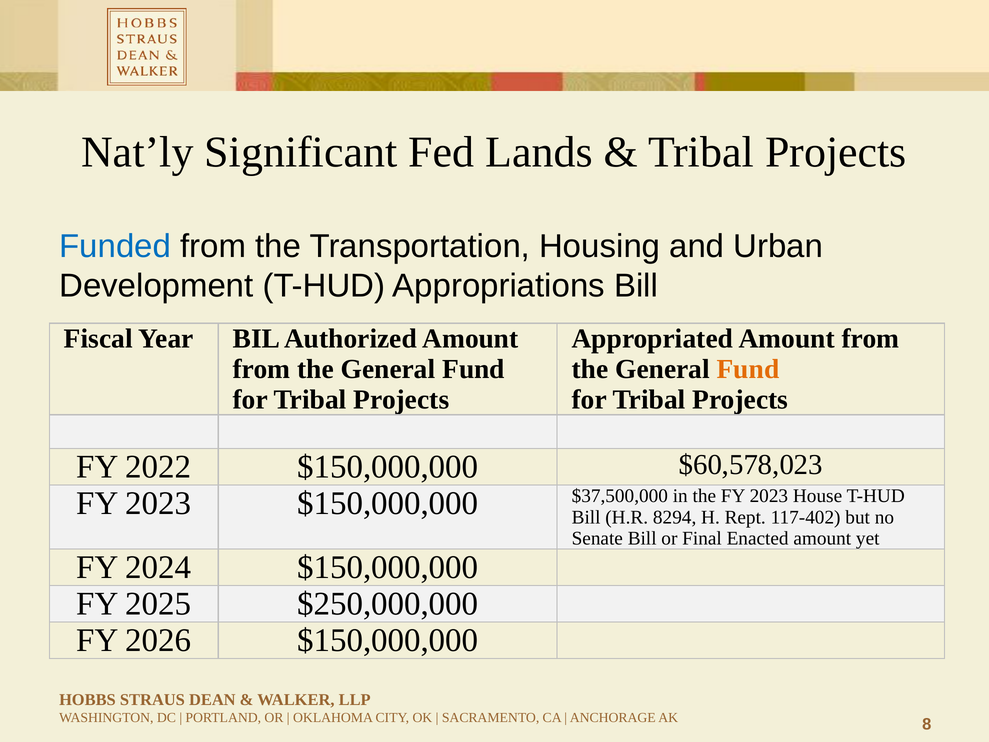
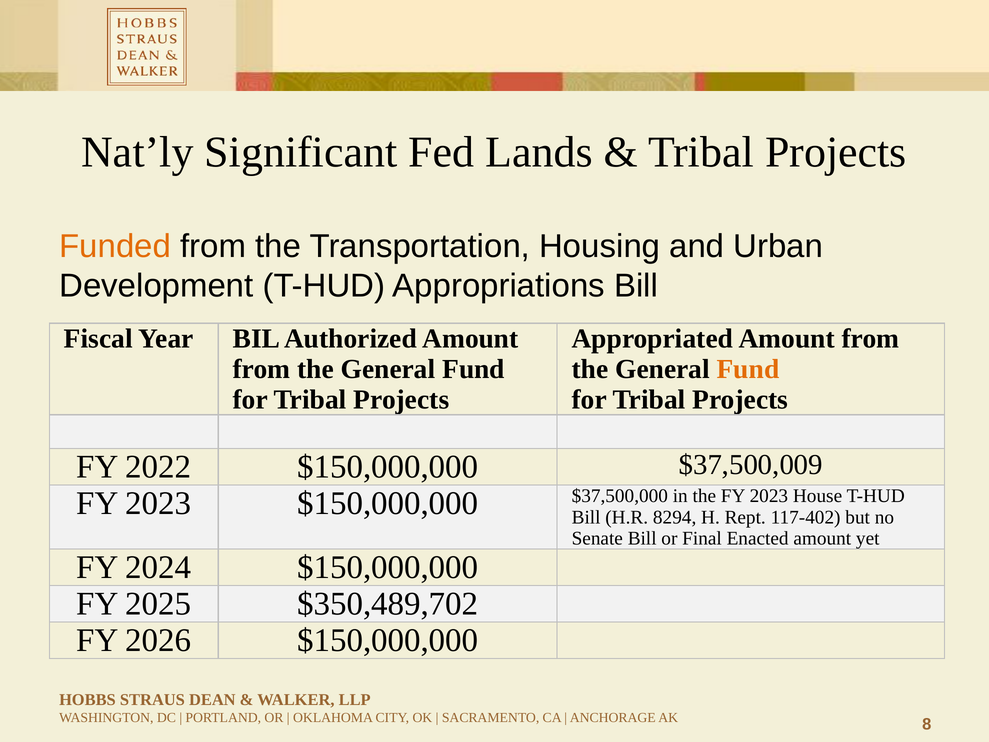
Funded colour: blue -> orange
$60,578,023: $60,578,023 -> $37,500,009
$250,000,000: $250,000,000 -> $350,489,702
